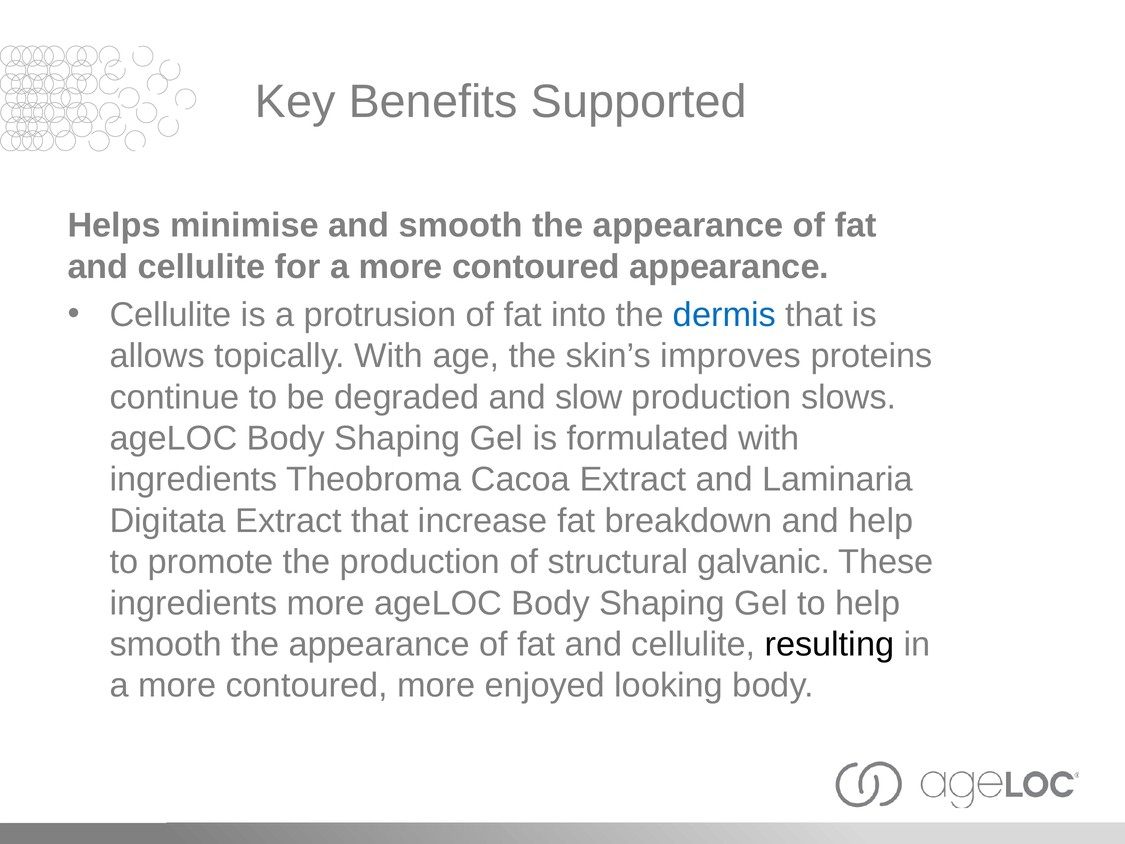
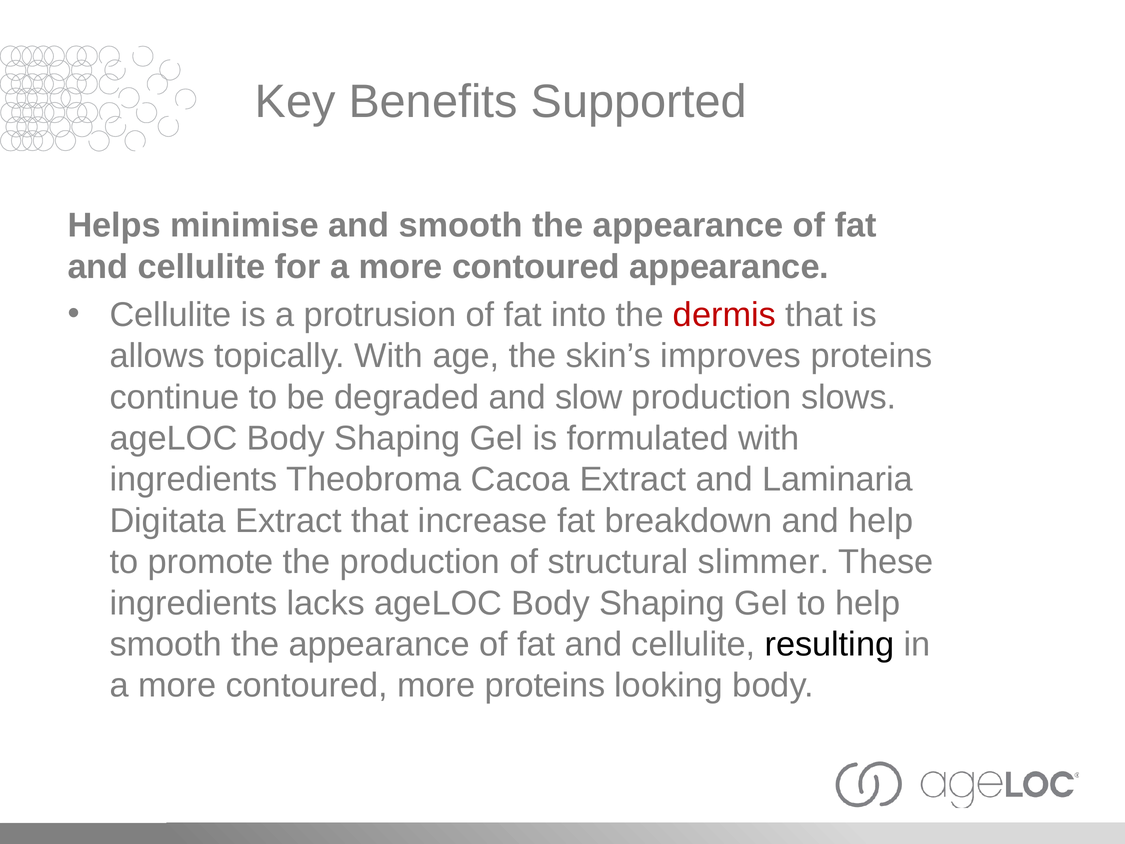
dermis colour: blue -> red
galvanic: galvanic -> slimmer
ingredients more: more -> lacks
more enjoyed: enjoyed -> proteins
